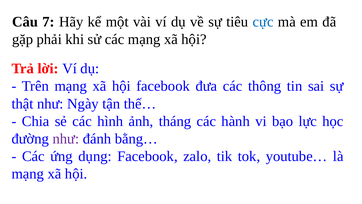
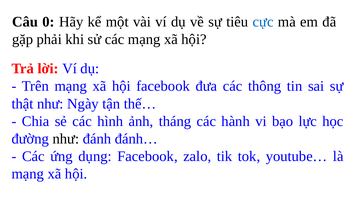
7: 7 -> 0
như at (66, 139) colour: purple -> black
bằng…: bằng… -> đánh…
